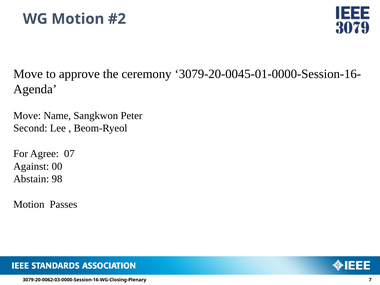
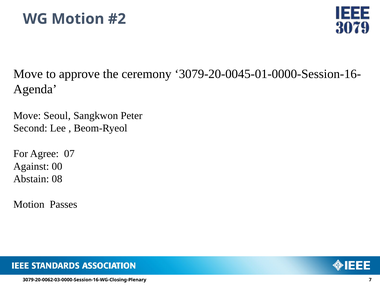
Name: Name -> Seoul
98: 98 -> 08
